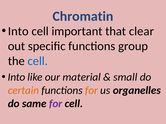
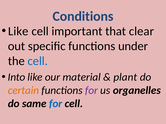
Chromatin: Chromatin -> Conditions
Into at (18, 31): Into -> Like
group: group -> under
small: small -> plant
for at (91, 91) colour: orange -> purple
for at (56, 104) colour: purple -> blue
